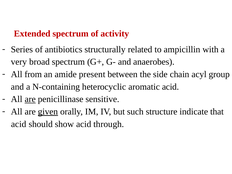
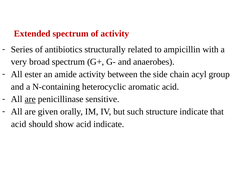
from: from -> ester
amide present: present -> activity
given underline: present -> none
acid through: through -> indicate
